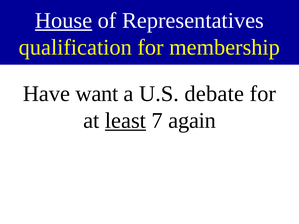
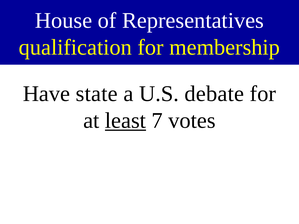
House underline: present -> none
want: want -> state
again: again -> votes
